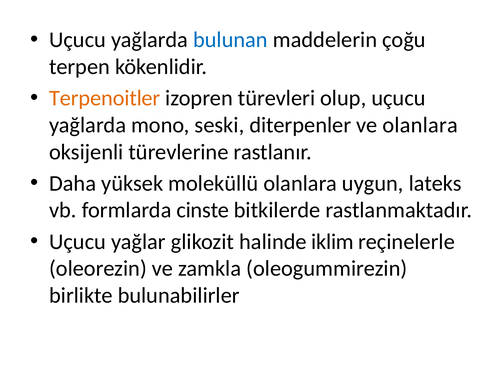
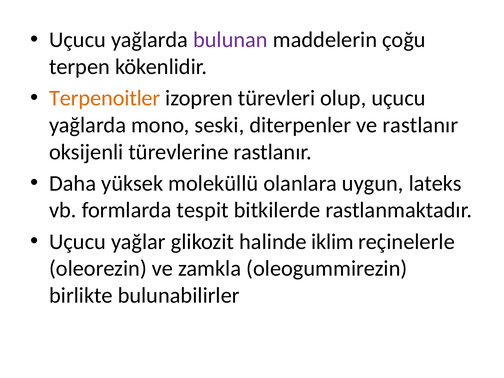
bulunan colour: blue -> purple
ve olanlara: olanlara -> rastlanır
cinste: cinste -> tespit
